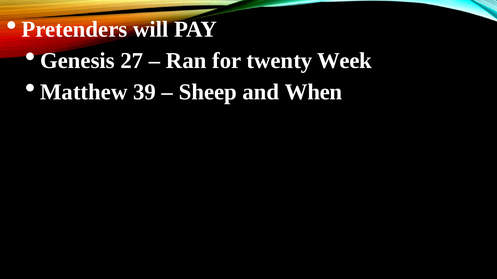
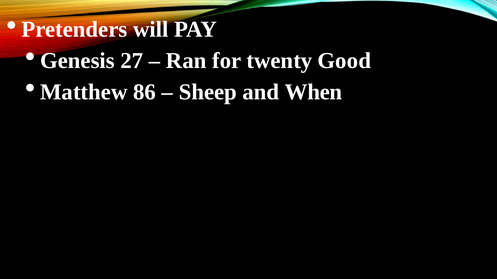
Week: Week -> Good
39: 39 -> 86
